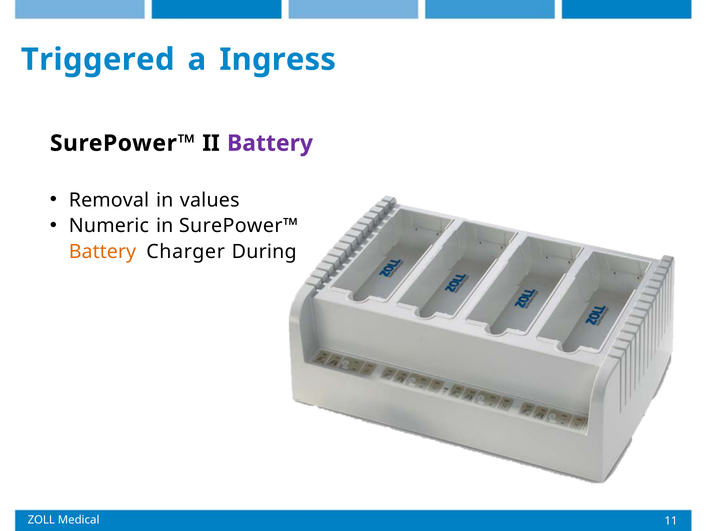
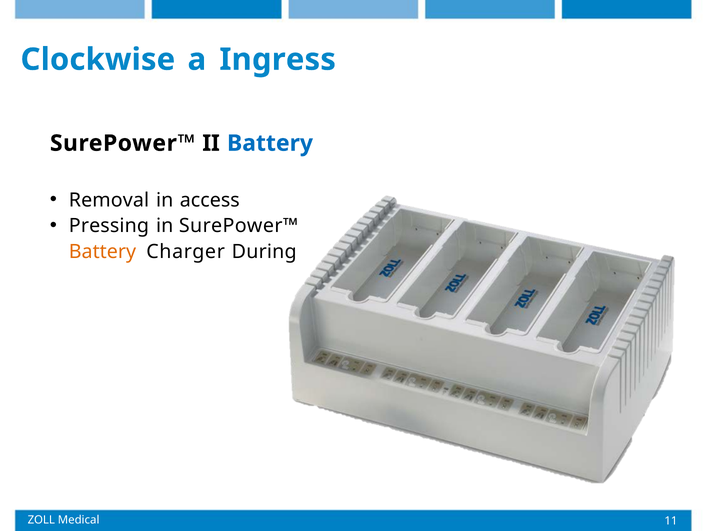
Triggered: Triggered -> Clockwise
Battery at (270, 143) colour: purple -> blue
values: values -> access
Numeric: Numeric -> Pressing
